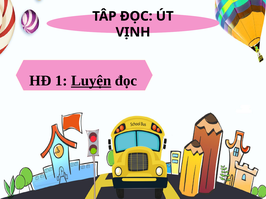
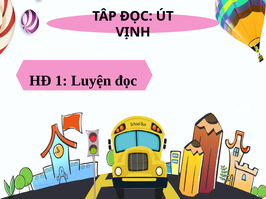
Luyện underline: present -> none
